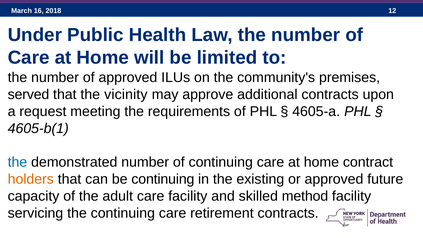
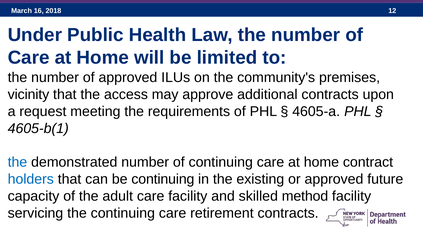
served: served -> vicinity
vicinity: vicinity -> access
holders colour: orange -> blue
